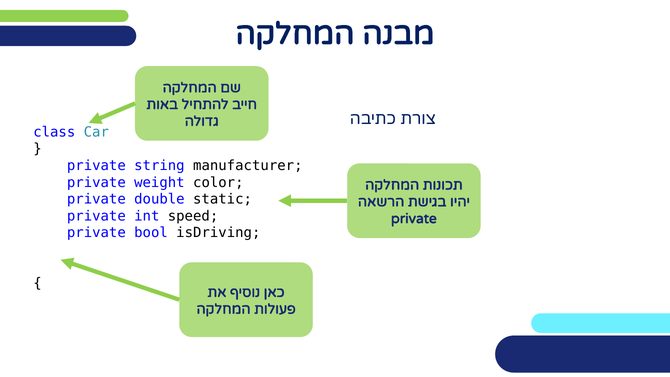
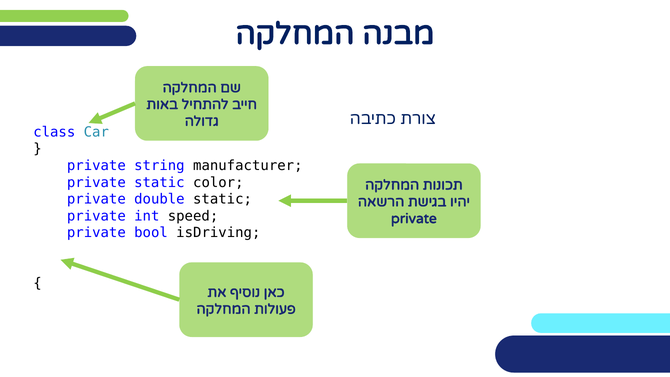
private weight: weight -> static
